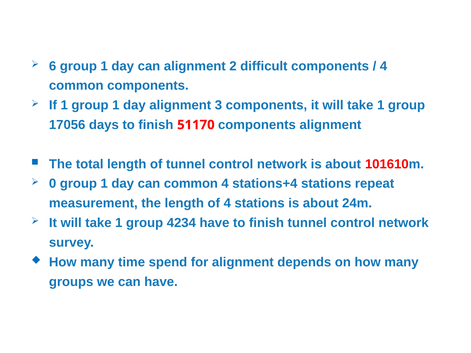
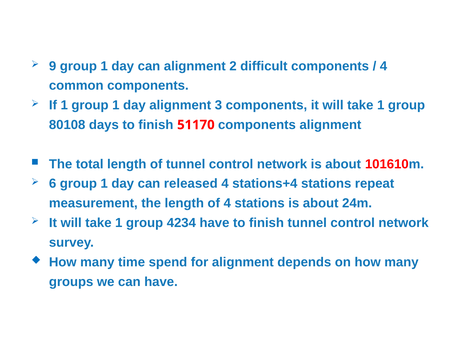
6: 6 -> 9
17056: 17056 -> 80108
0: 0 -> 6
can common: common -> released
